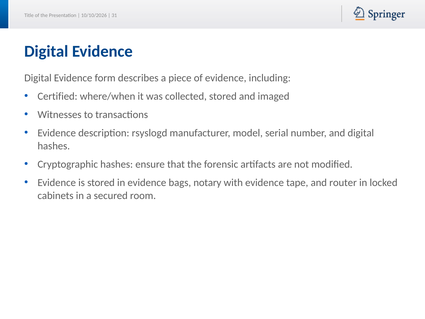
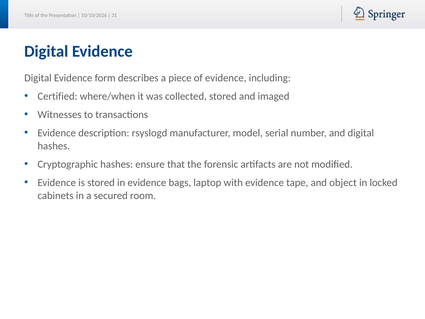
notary: notary -> laptop
router: router -> object
